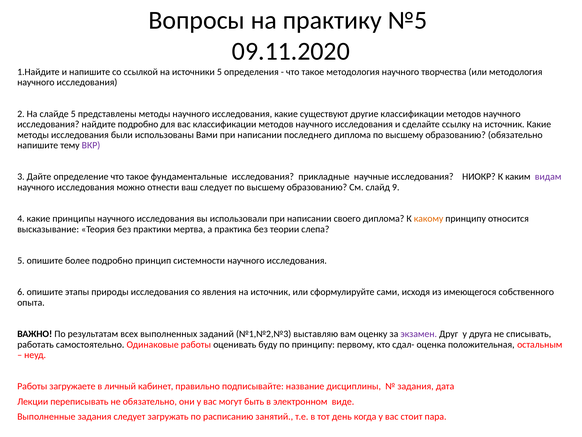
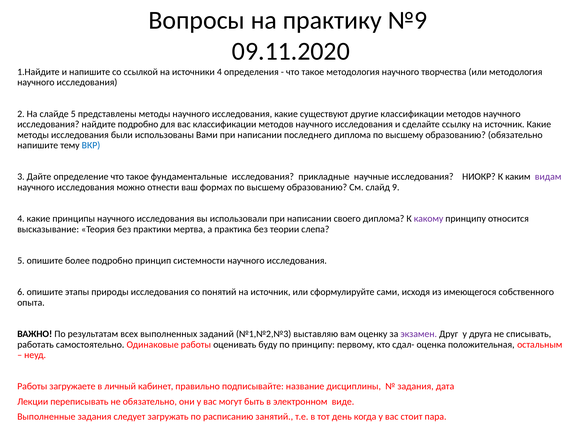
№5: №5 -> №9
источники 5: 5 -> 4
ВКР colour: purple -> blue
ваш следует: следует -> формах
какому colour: orange -> purple
явления: явления -> понятий
